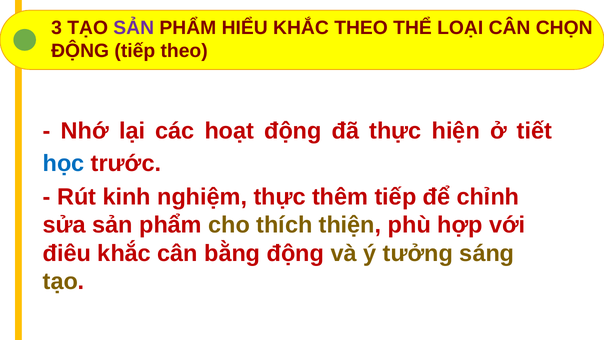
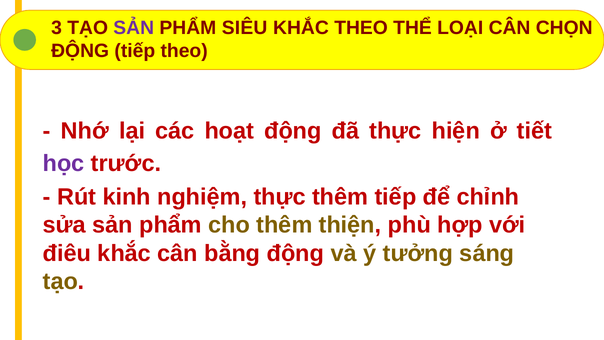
HIỂU: HIỂU -> SIÊU
học colour: blue -> purple
cho thích: thích -> thêm
